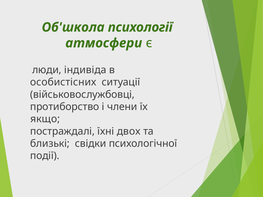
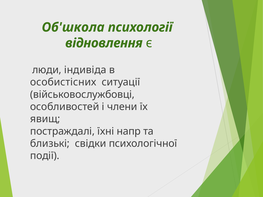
атмосфери: атмосфери -> відновлення
протиборство: протиборство -> особливостей
якщо: якщо -> явищ
двох: двох -> напр
